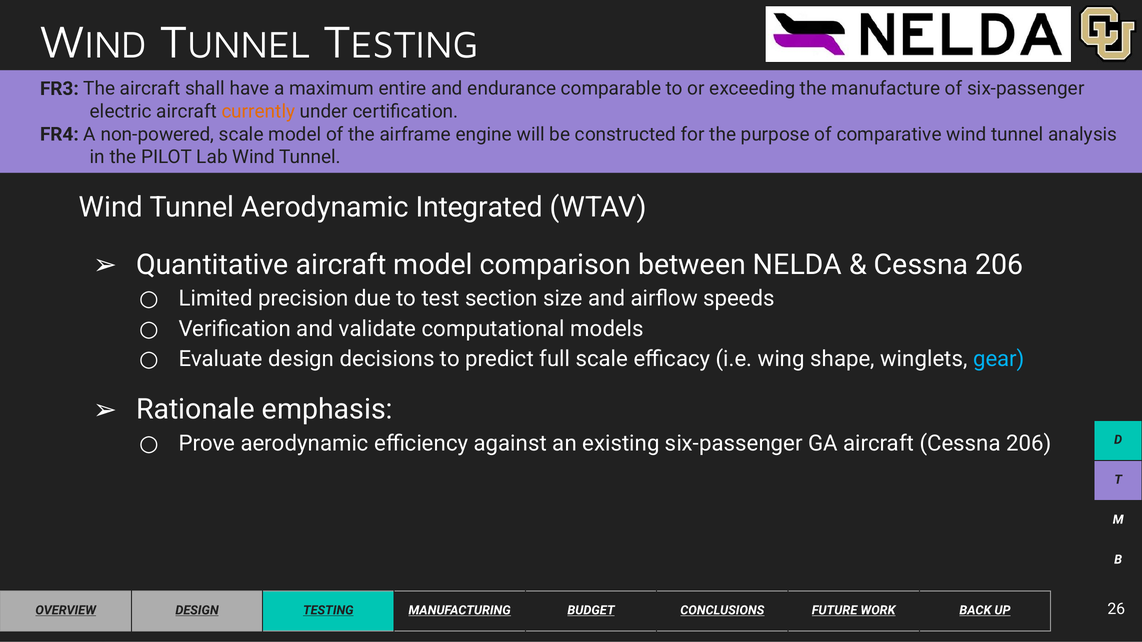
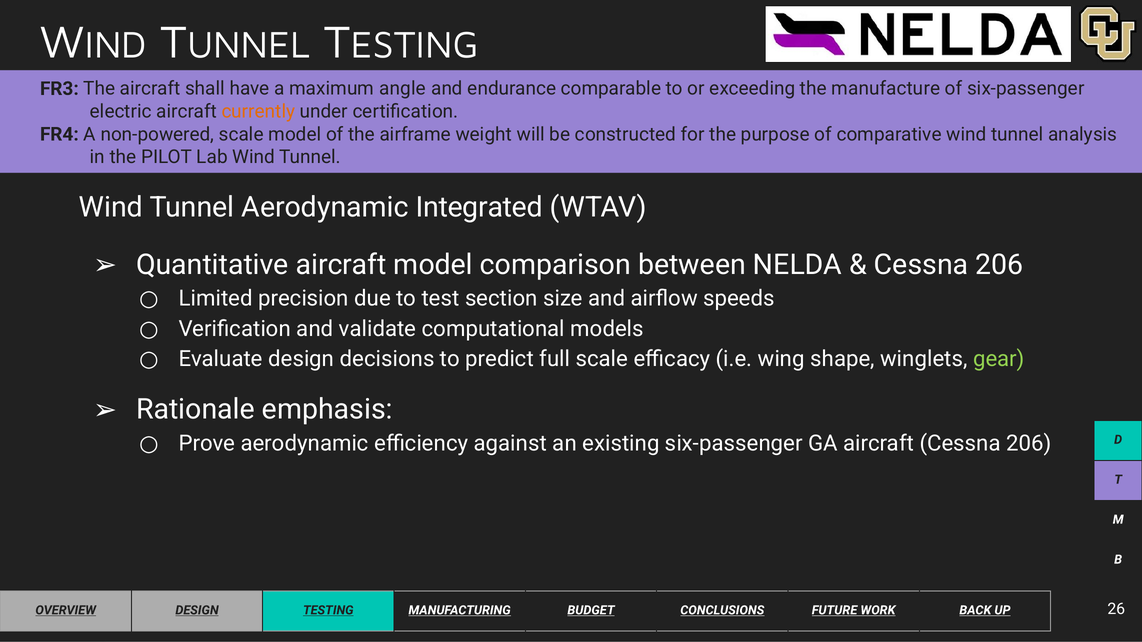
entire: entire -> angle
engine: engine -> weight
gear colour: light blue -> light green
